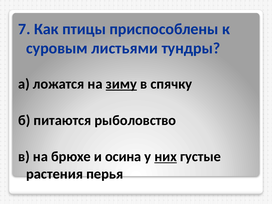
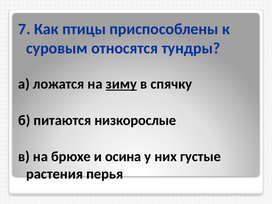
листьями: листьями -> относятся
рыболовство: рыболовство -> низкорослые
них underline: present -> none
